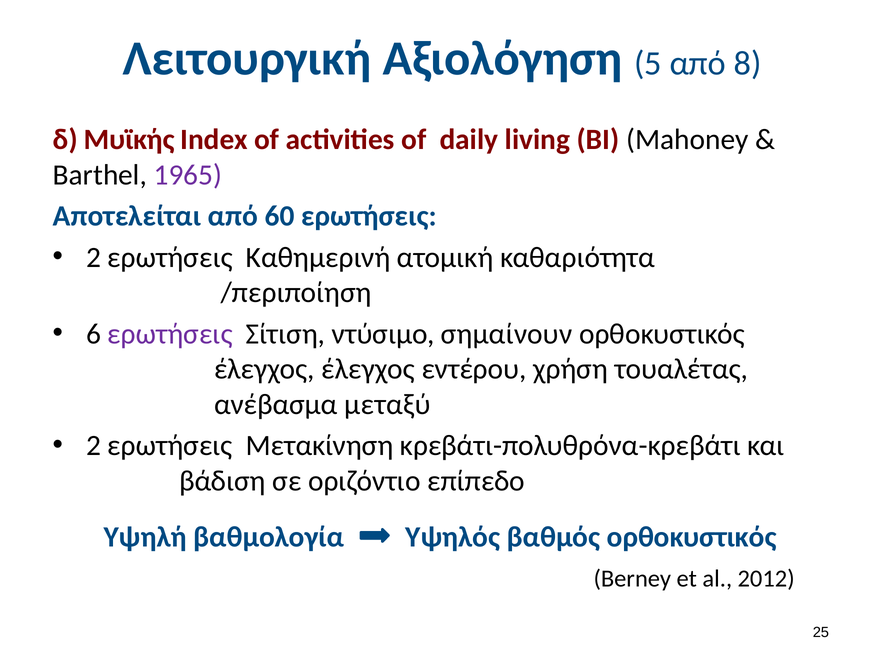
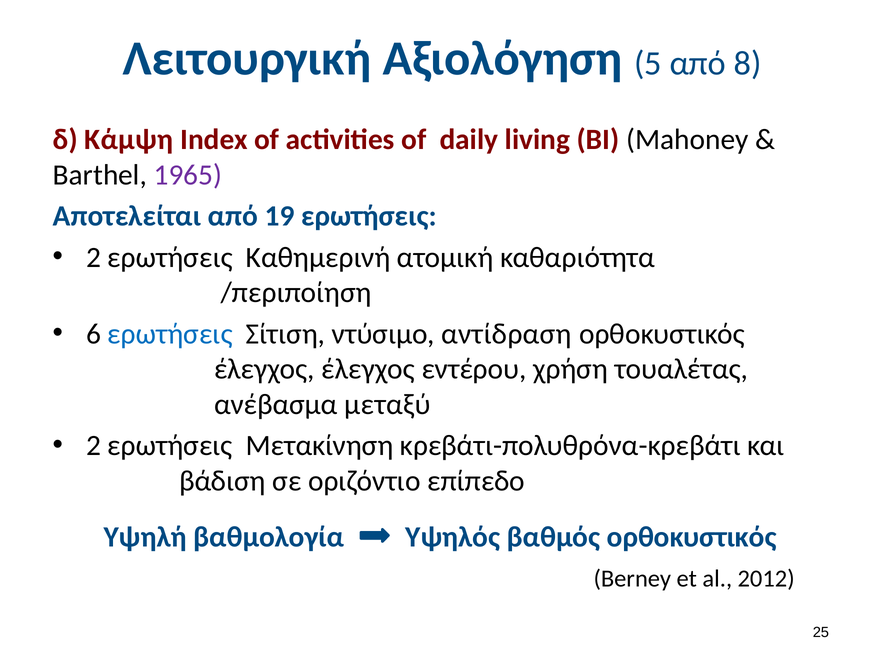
Μυϊκής: Μυϊκής -> Κάμψη
60: 60 -> 19
ερωτήσεις at (170, 334) colour: purple -> blue
σημαίνουν: σημαίνουν -> αντίδραση
